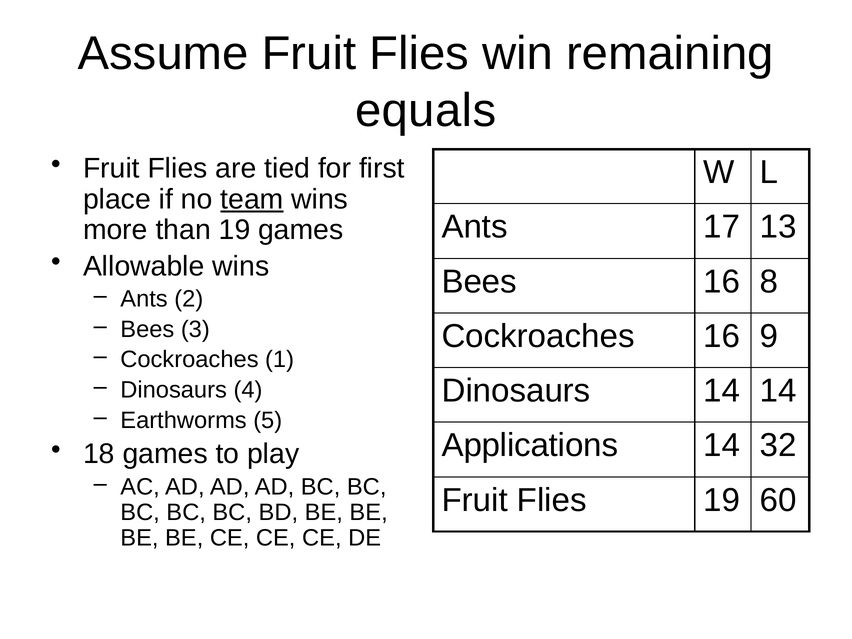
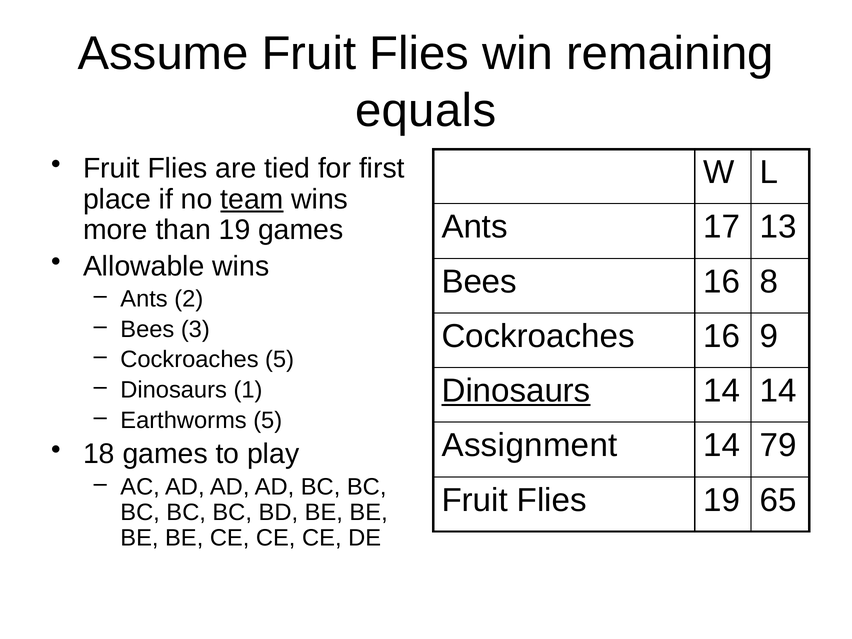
Cockroaches 1: 1 -> 5
Dinosaurs at (516, 391) underline: none -> present
4: 4 -> 1
Applications: Applications -> Assignment
32: 32 -> 79
60: 60 -> 65
